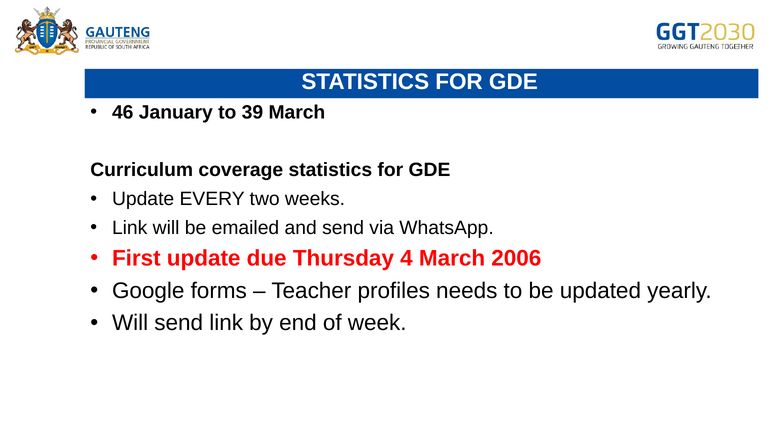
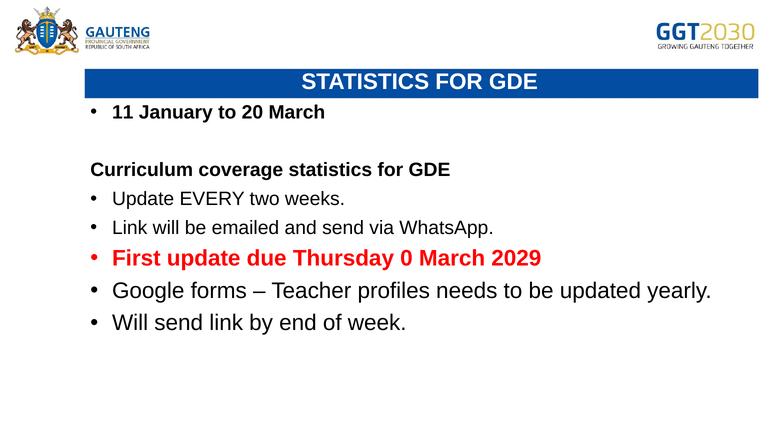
46: 46 -> 11
39: 39 -> 20
4: 4 -> 0
2006: 2006 -> 2029
